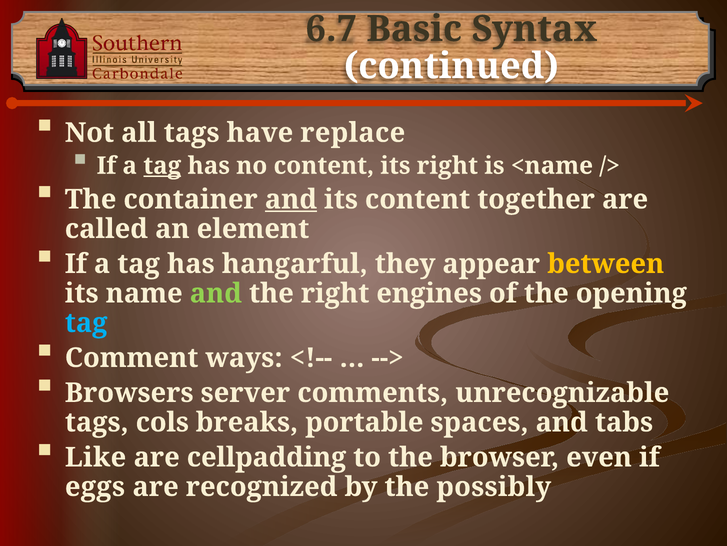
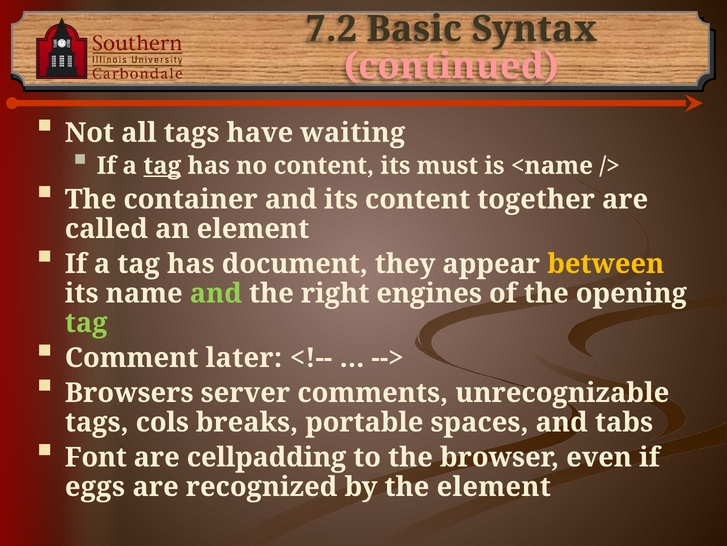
6.7: 6.7 -> 7.2
continued colour: white -> pink
replace: replace -> waiting
its right: right -> must
and at (291, 199) underline: present -> none
hangarful: hangarful -> document
tag at (86, 323) colour: light blue -> light green
ways: ways -> later
Like: Like -> Font
the possibly: possibly -> element
